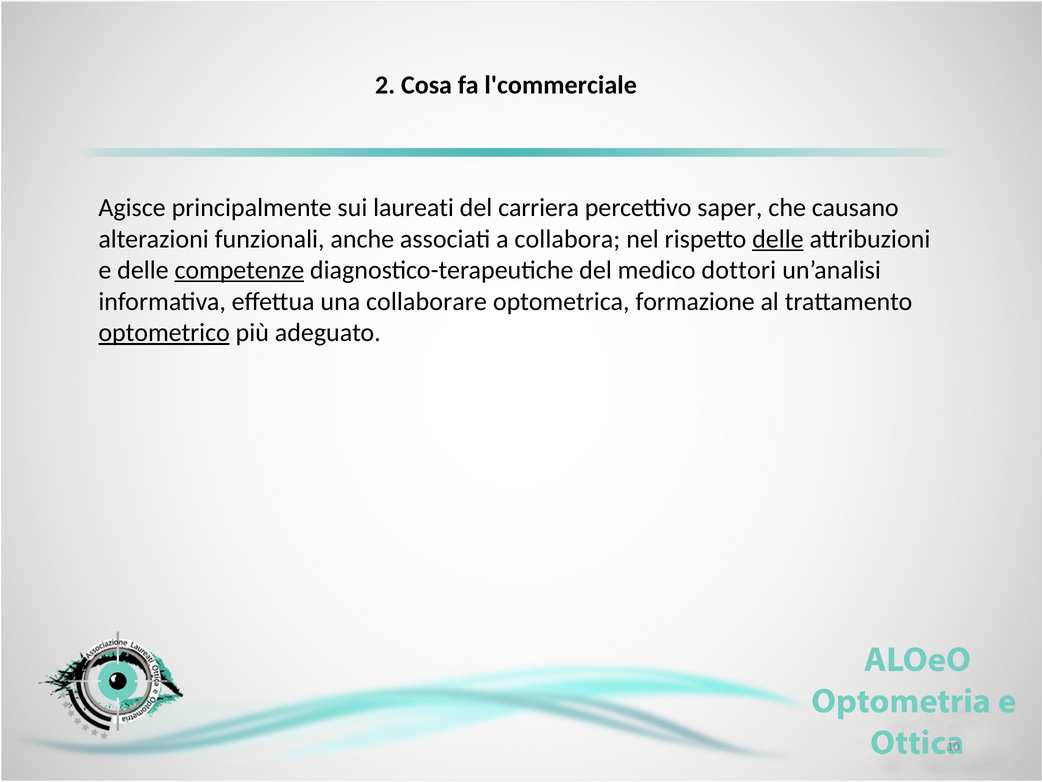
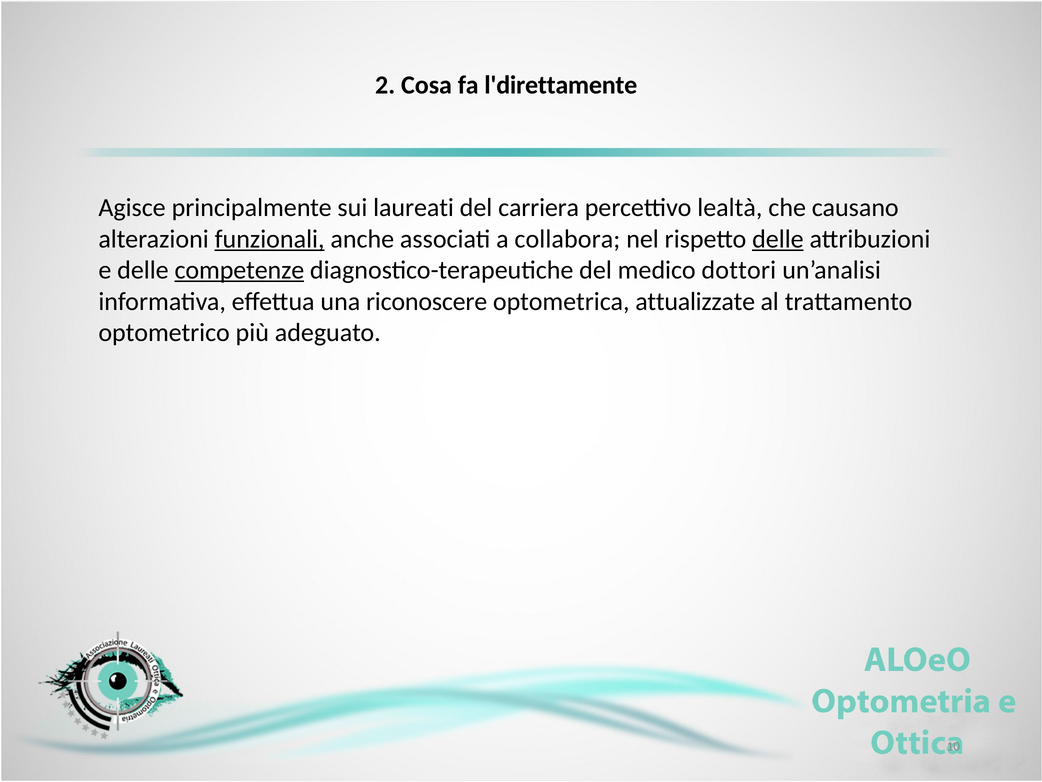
l'commerciale: l'commerciale -> l'direttamente
saper: saper -> lealtà
funzionali underline: none -> present
collaborare: collaborare -> riconoscere
formazione: formazione -> attualizzate
optometrico underline: present -> none
